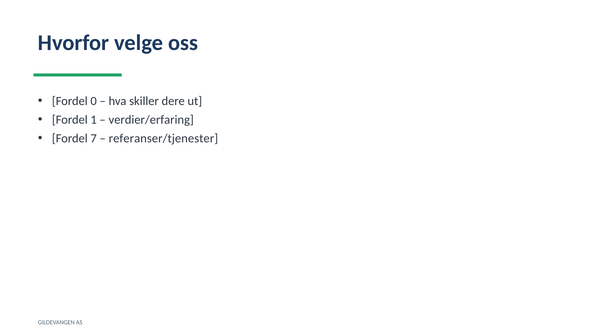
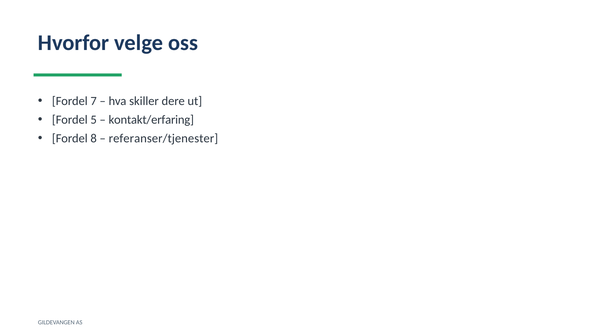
0: 0 -> 7
1: 1 -> 5
verdier/erfaring: verdier/erfaring -> kontakt/erfaring
7: 7 -> 8
